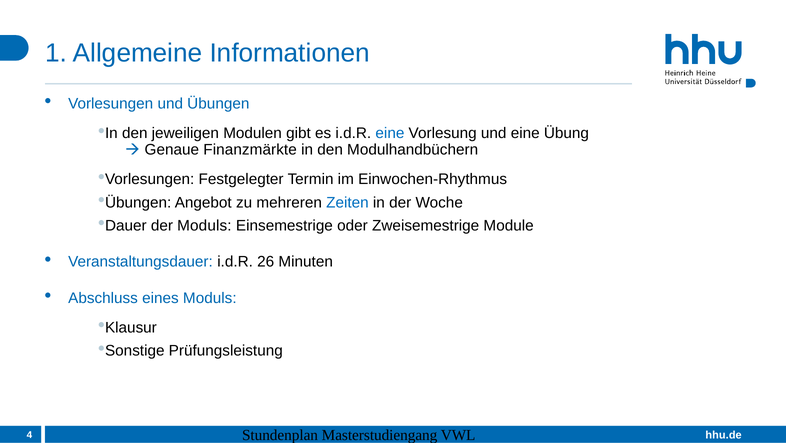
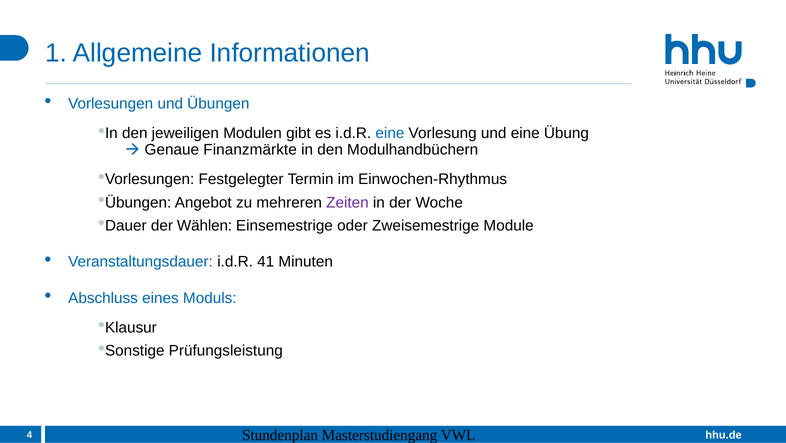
Zeiten colour: blue -> purple
der Moduls: Moduls -> Wählen
26: 26 -> 41
